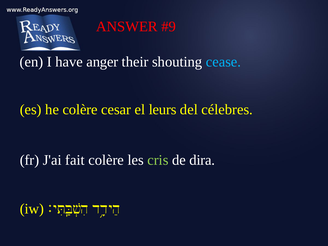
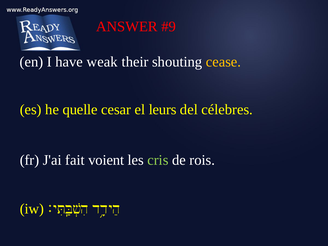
anger: anger -> weak
cease colour: light blue -> yellow
he colère: colère -> quelle
fait colère: colère -> voient
dira: dira -> rois
